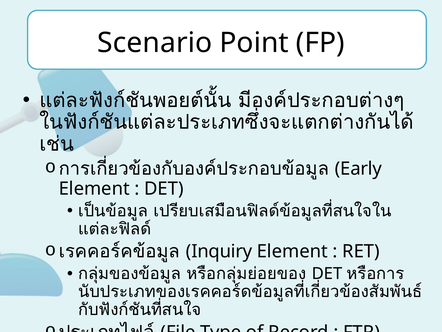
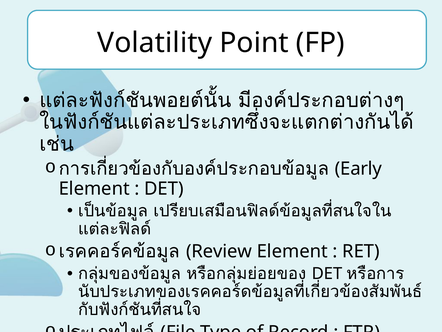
Scenario: Scenario -> Volatility
Inquiry: Inquiry -> Review
